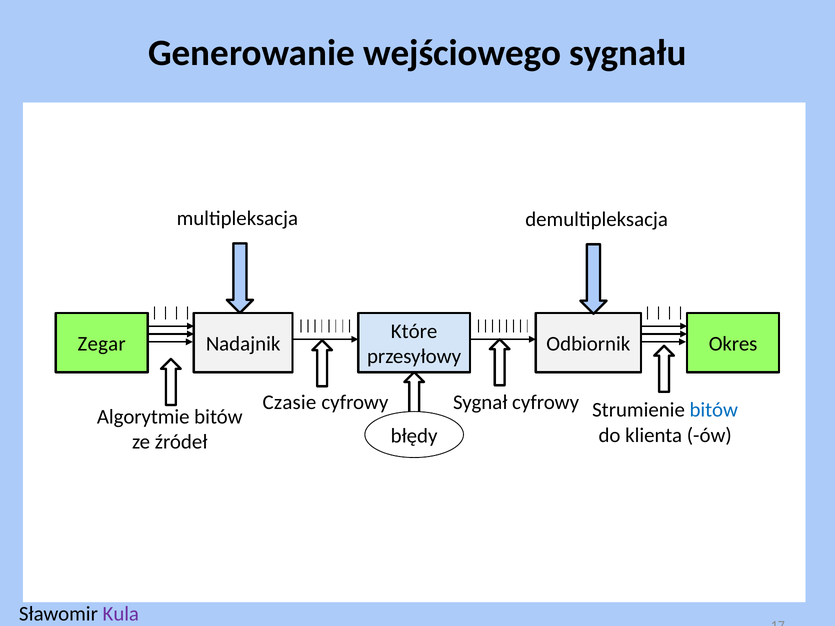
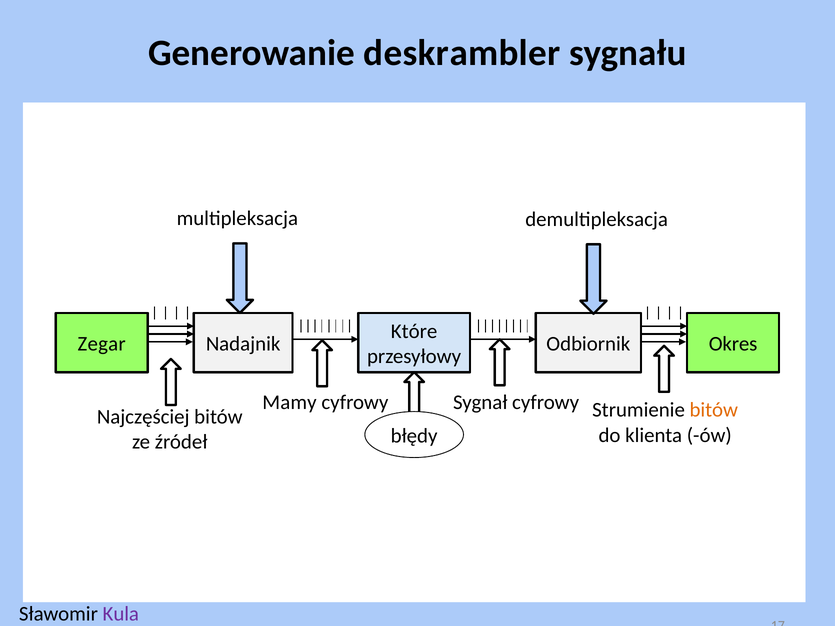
wejściowego: wejściowego -> deskrambler
Czasie: Czasie -> Mamy
bitów at (714, 410) colour: blue -> orange
Algorytmie: Algorytmie -> Najczęściej
